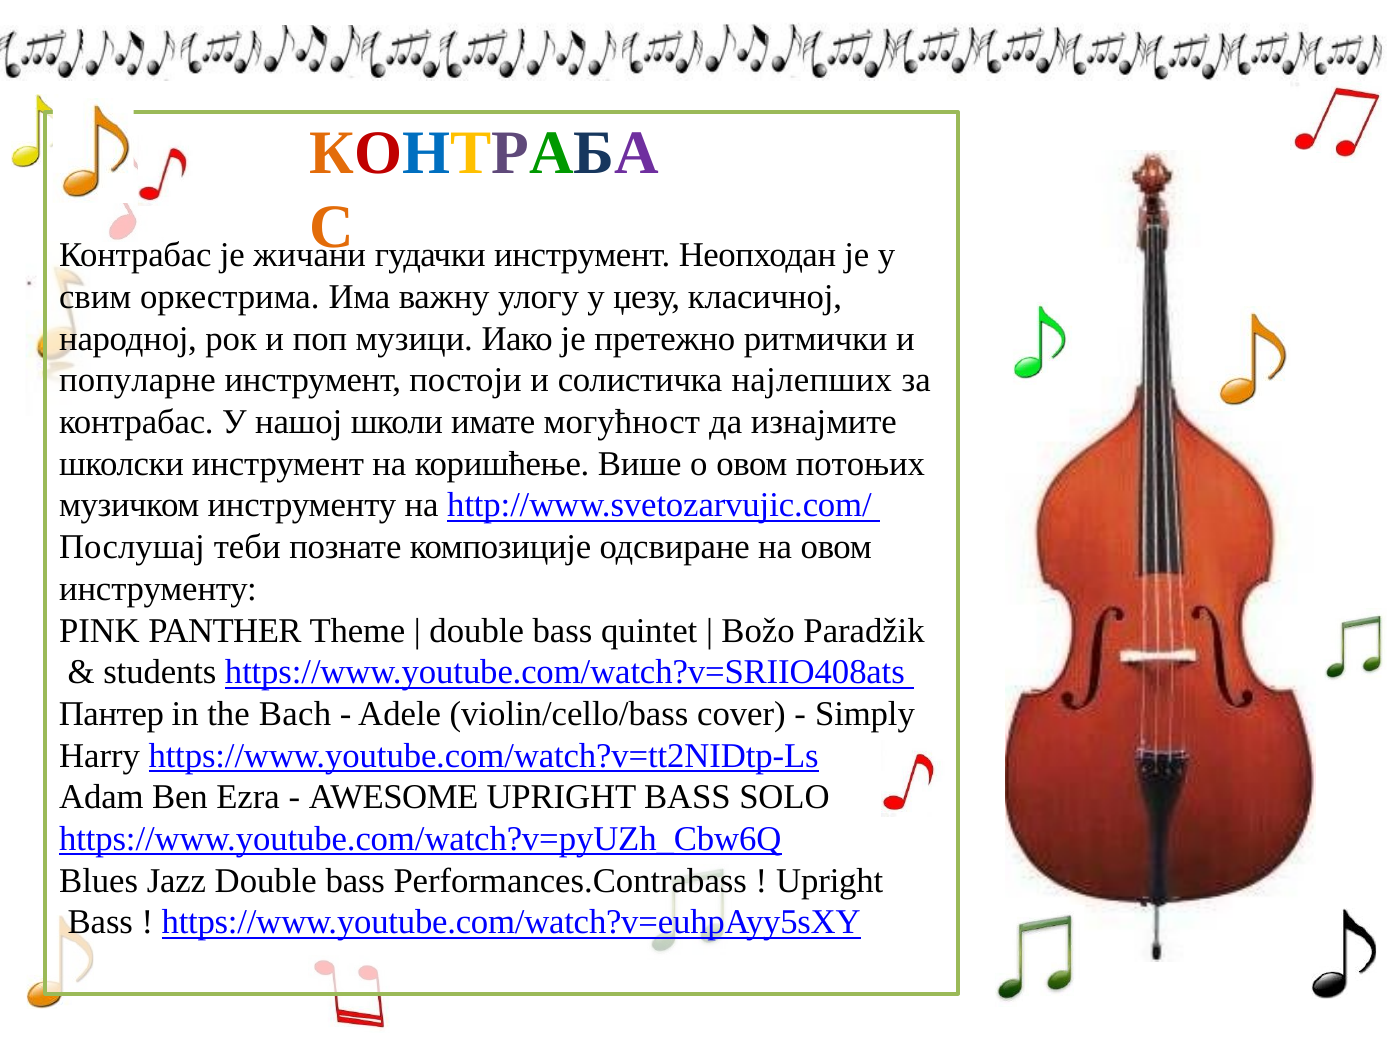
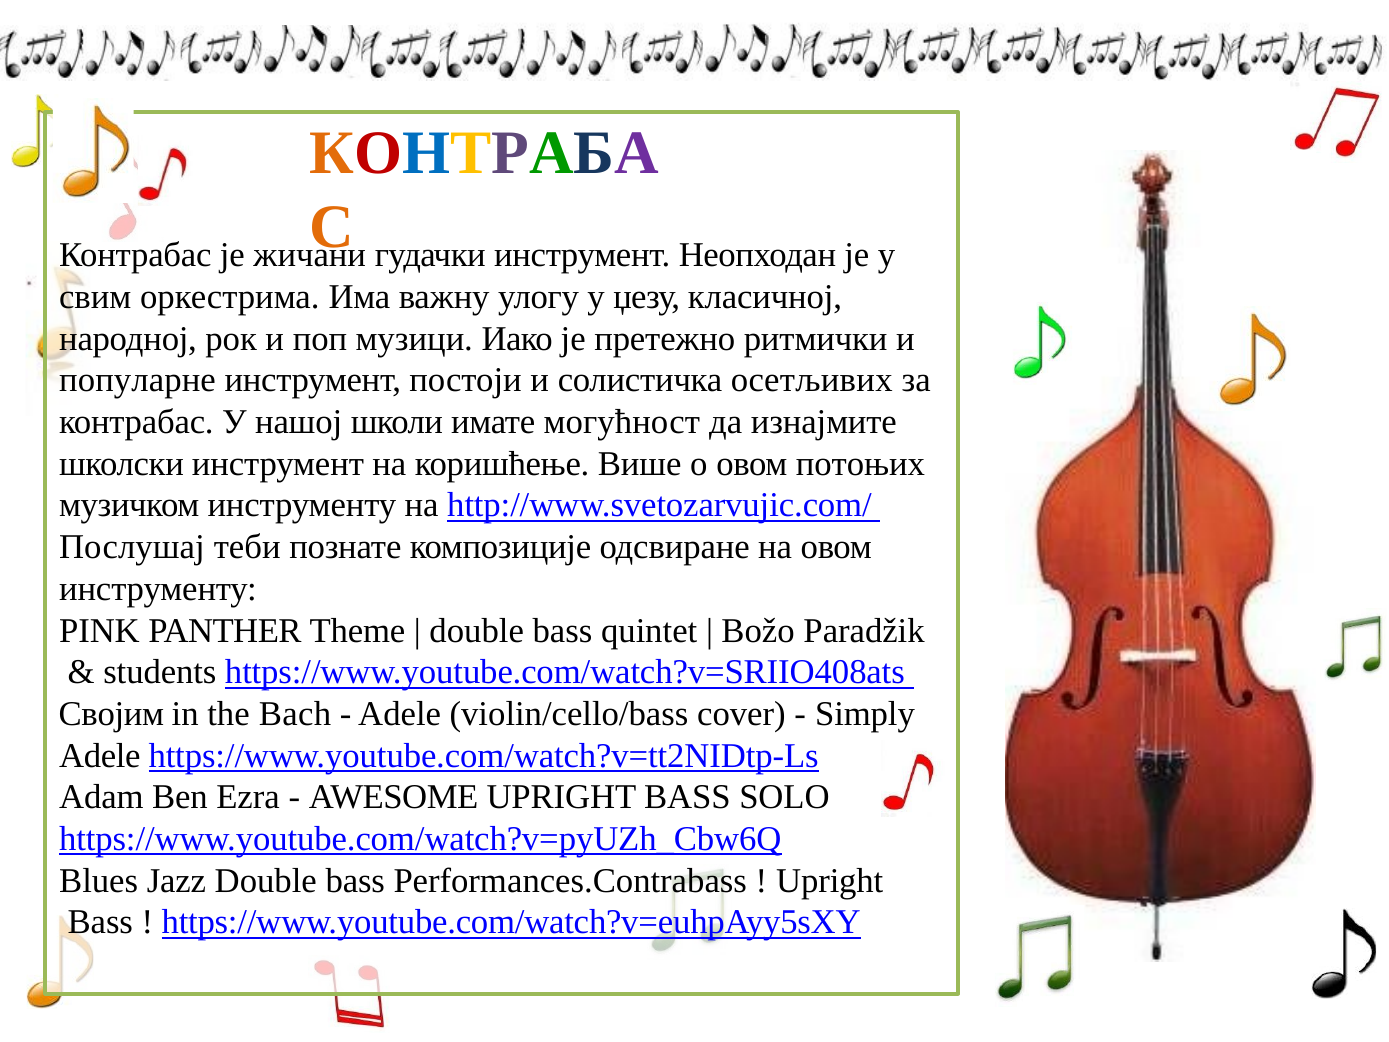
најлепших: најлепших -> осетљивих
Пантер: Пантер -> Својим
Harry at (100, 755): Harry -> Adele
